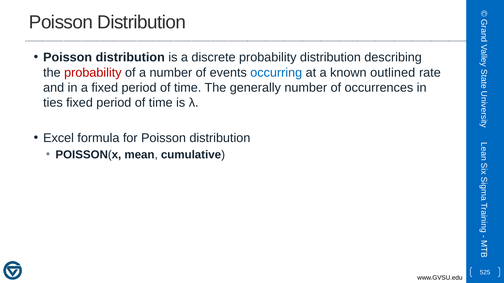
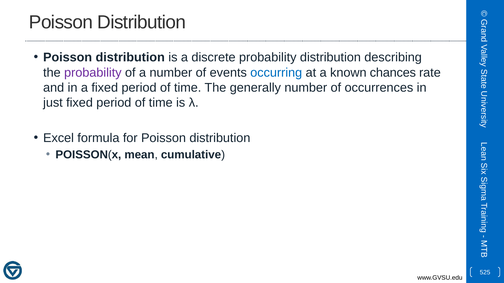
probability at (93, 73) colour: red -> purple
outlined: outlined -> chances
ties: ties -> just
